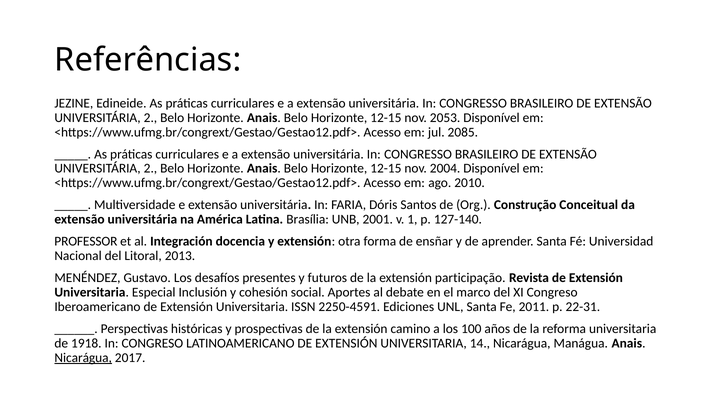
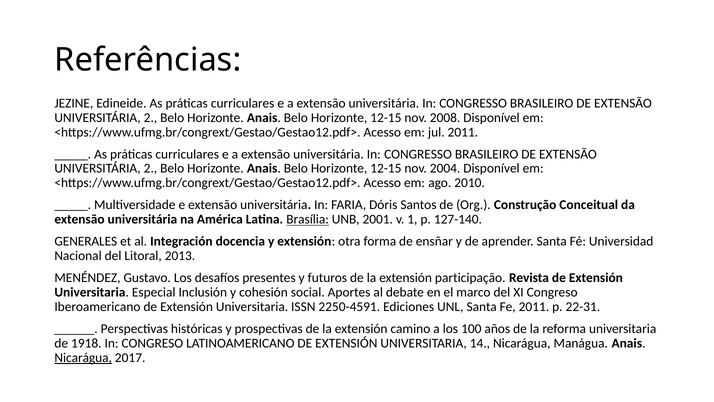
2053: 2053 -> 2008
jul 2085: 2085 -> 2011
Brasília underline: none -> present
PROFESSOR: PROFESSOR -> GENERALES
